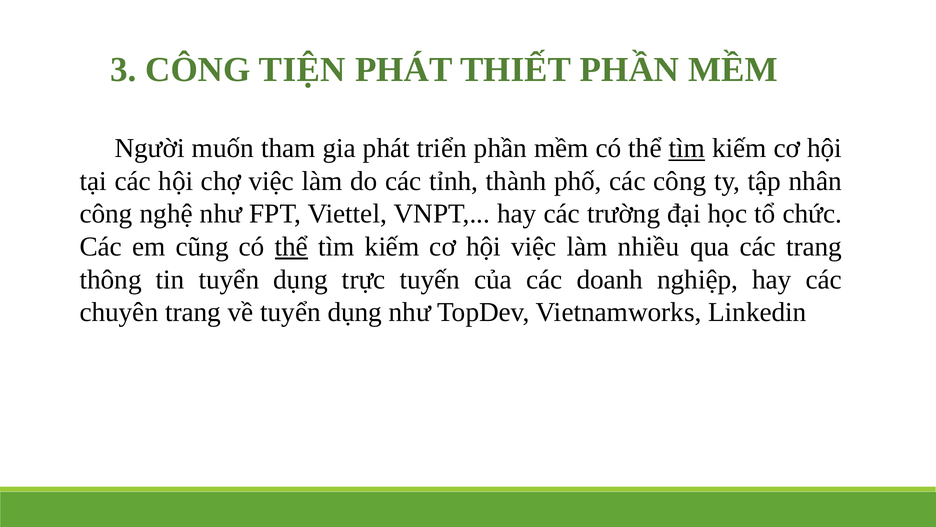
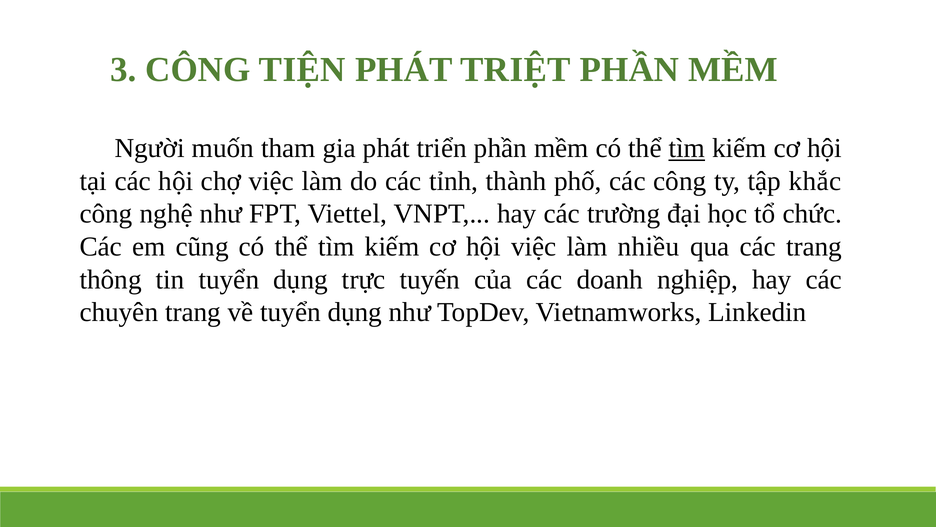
THIẾT: THIẾT -> TRIỆT
nhân: nhân -> khắc
thể at (291, 247) underline: present -> none
